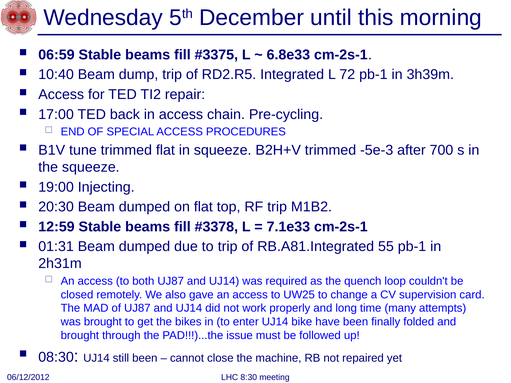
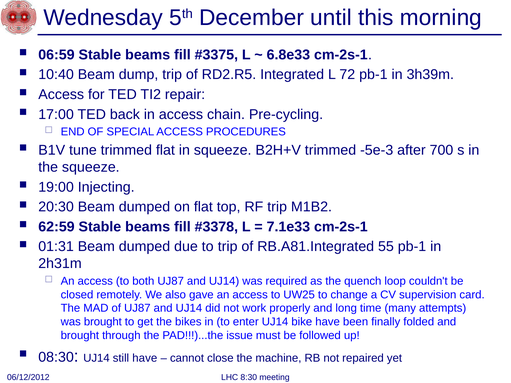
12:59: 12:59 -> 62:59
still been: been -> have
